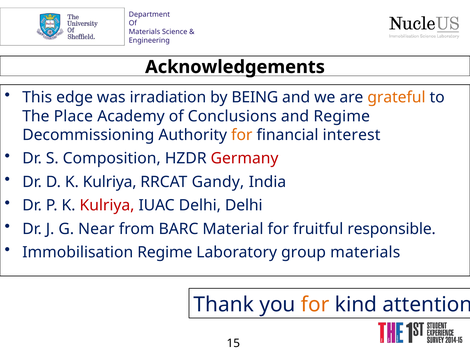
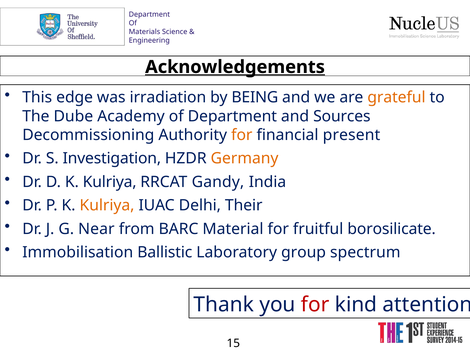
Acknowledgements underline: none -> present
Place: Place -> Dube
of Conclusions: Conclusions -> Department
and Regime: Regime -> Sources
interest: interest -> present
Composition: Composition -> Investigation
Germany colour: red -> orange
Kulriya at (107, 206) colour: red -> orange
Delhi Delhi: Delhi -> Their
responsible: responsible -> borosilicate
Immobilisation Regime: Regime -> Ballistic
group materials: materials -> spectrum
for at (315, 305) colour: orange -> red
